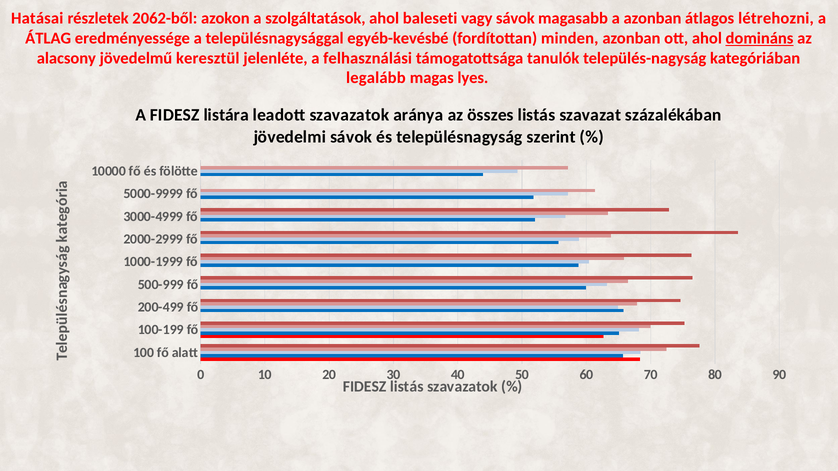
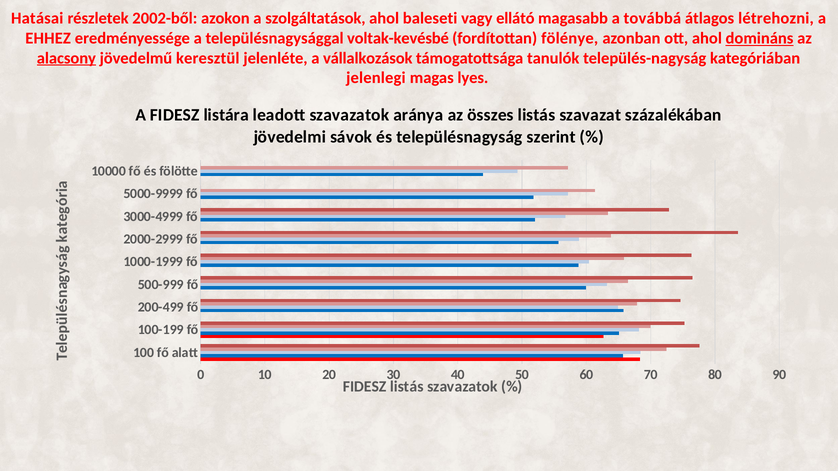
2062-ből: 2062-ből -> 2002-ből
vagy sávok: sávok -> ellátó
a azonban: azonban -> továbbá
ÁTLAG: ÁTLAG -> EHHEZ
egyéb-kevésbé: egyéb-kevésbé -> voltak-kevésbé
minden: minden -> fölénye
alacsony underline: none -> present
felhasználási: felhasználási -> vállalkozások
legalább: legalább -> jelenlegi
